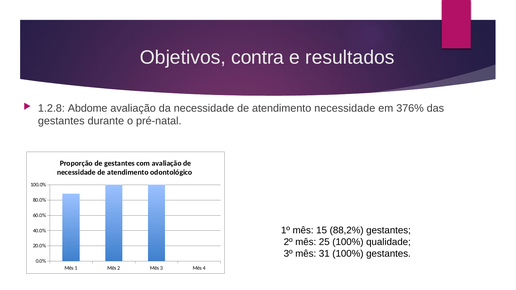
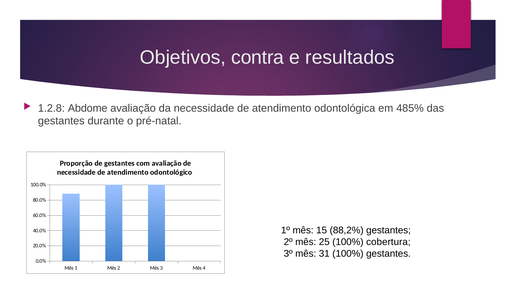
atendimento necessidade: necessidade -> odontológica
376%: 376% -> 485%
qualidade: qualidade -> cobertura
